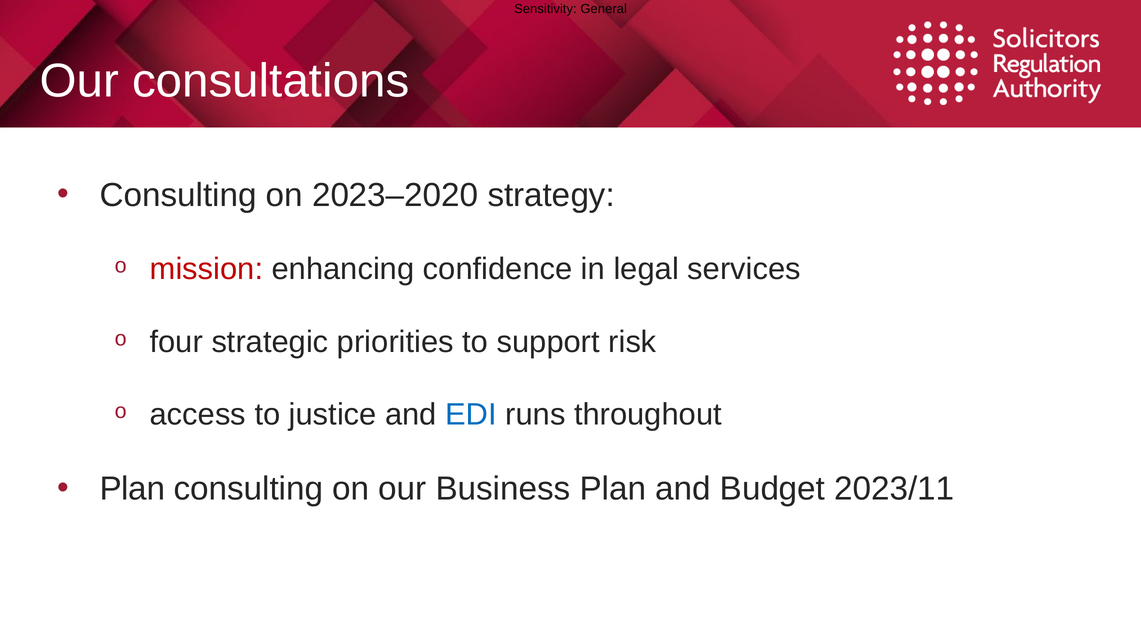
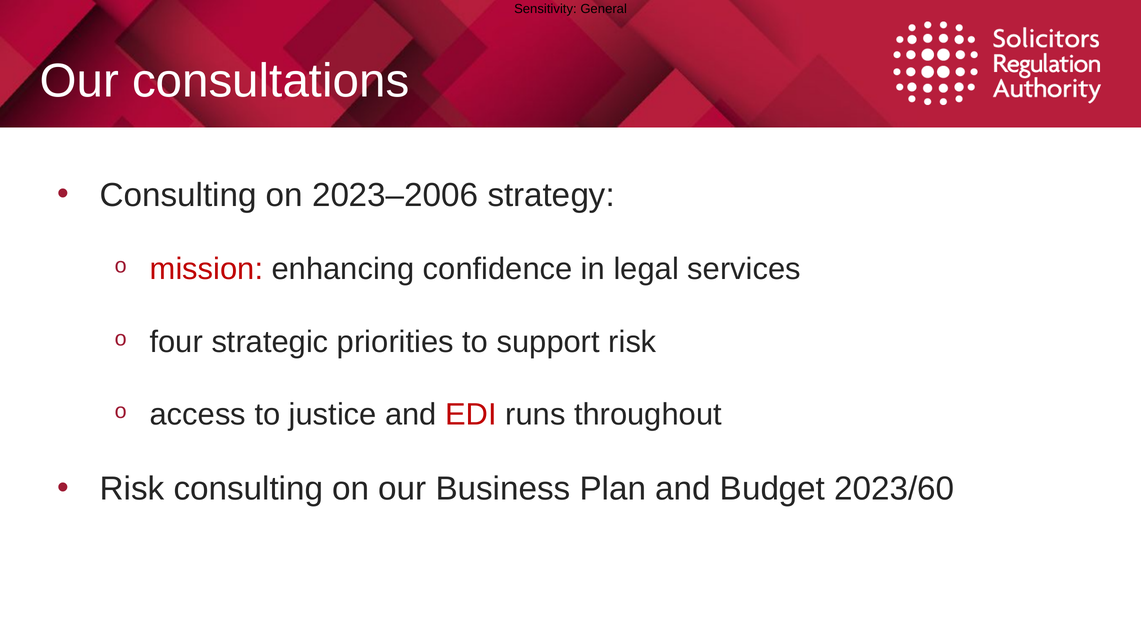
2023–2020: 2023–2020 -> 2023–2006
EDI colour: blue -> red
Plan at (132, 489): Plan -> Risk
2023/11: 2023/11 -> 2023/60
